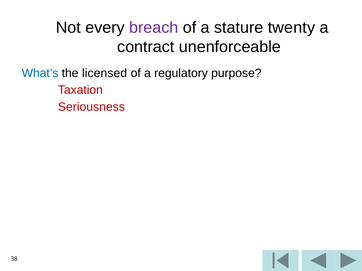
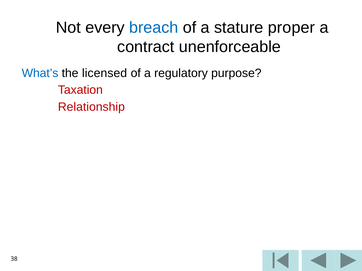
breach colour: purple -> blue
twenty: twenty -> proper
Seriousness: Seriousness -> Relationship
